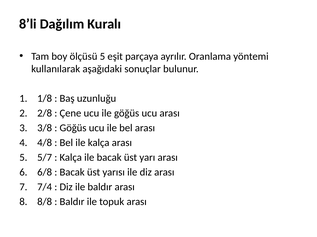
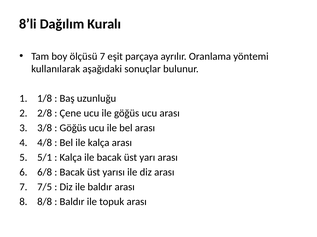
ölçüsü 5: 5 -> 7
5/7: 5/7 -> 5/1
7/4: 7/4 -> 7/5
